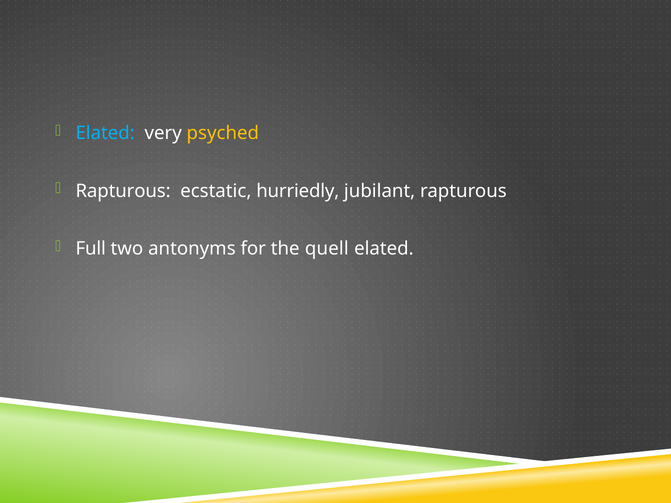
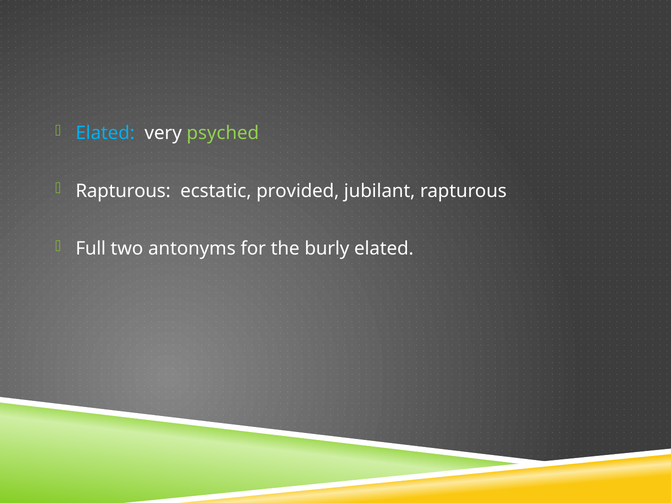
psyched colour: yellow -> light green
hurriedly: hurriedly -> provided
quell: quell -> burly
